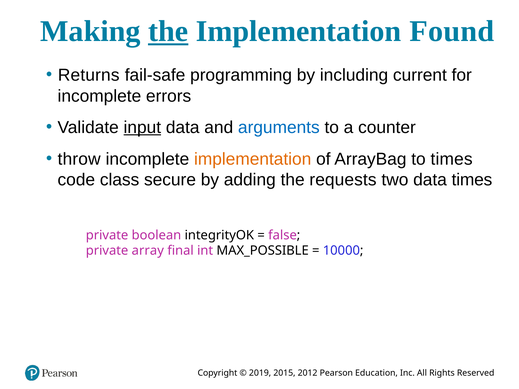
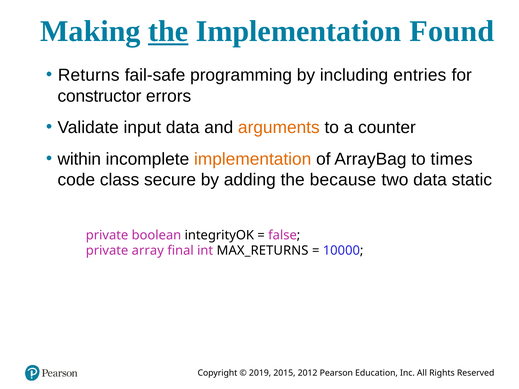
current: current -> entries
incomplete at (99, 96): incomplete -> constructor
input underline: present -> none
arguments colour: blue -> orange
throw: throw -> within
requests: requests -> because
data times: times -> static
MAX_POSSIBLE: MAX_POSSIBLE -> MAX_RETURNS
